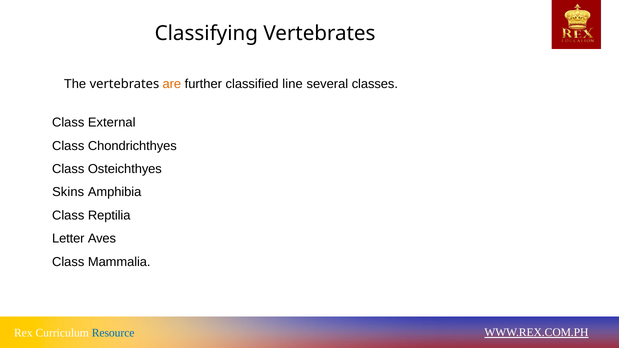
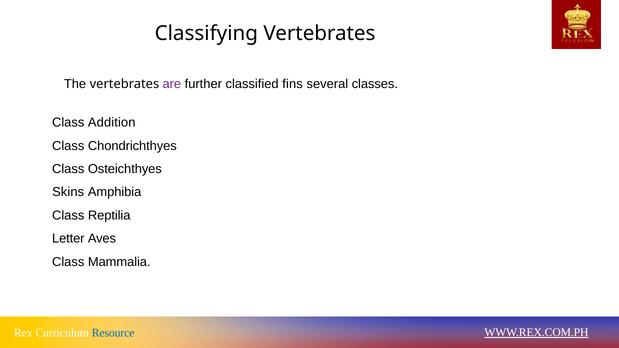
are colour: orange -> purple
line: line -> fins
External: External -> Addition
